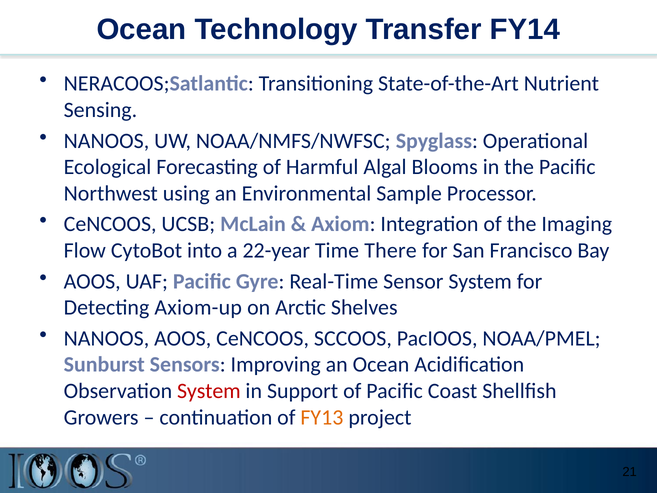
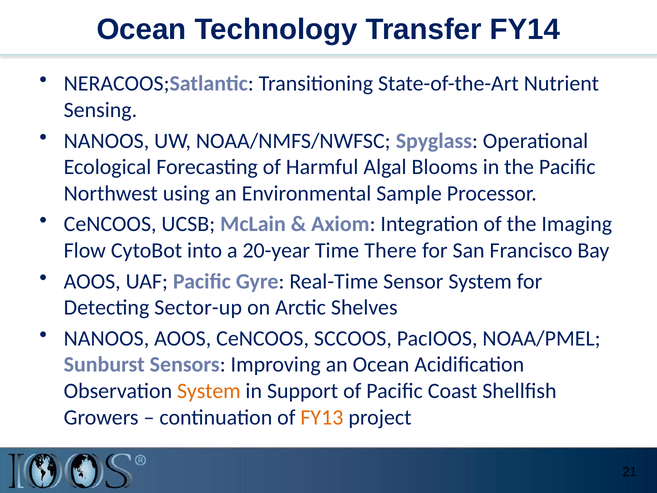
22-year: 22-year -> 20-year
Axiom-up: Axiom-up -> Sector-up
System at (209, 391) colour: red -> orange
